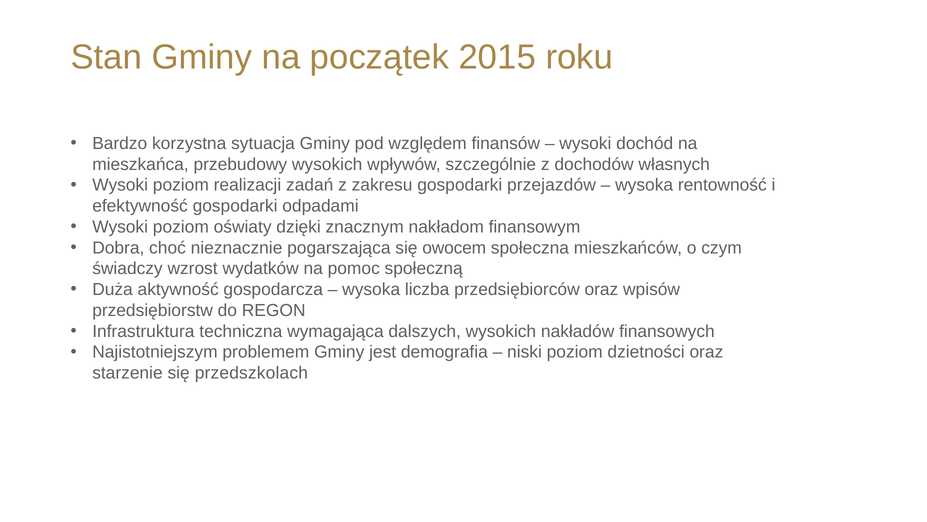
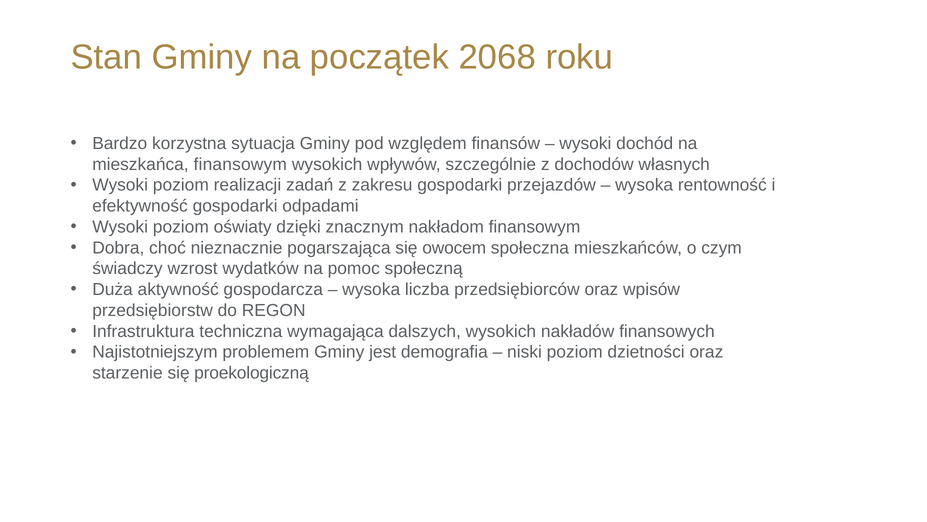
2015: 2015 -> 2068
mieszkańca przebudowy: przebudowy -> finansowym
przedszkolach: przedszkolach -> proekologiczną
